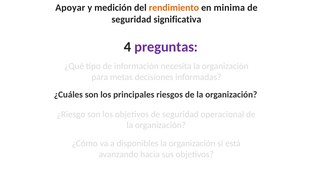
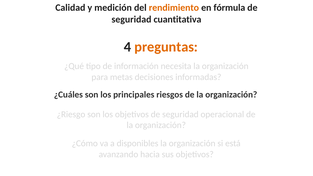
Apoyar: Apoyar -> Calidad
minima: minima -> fórmula
significativa: significativa -> cuantitativa
preguntas colour: purple -> orange
